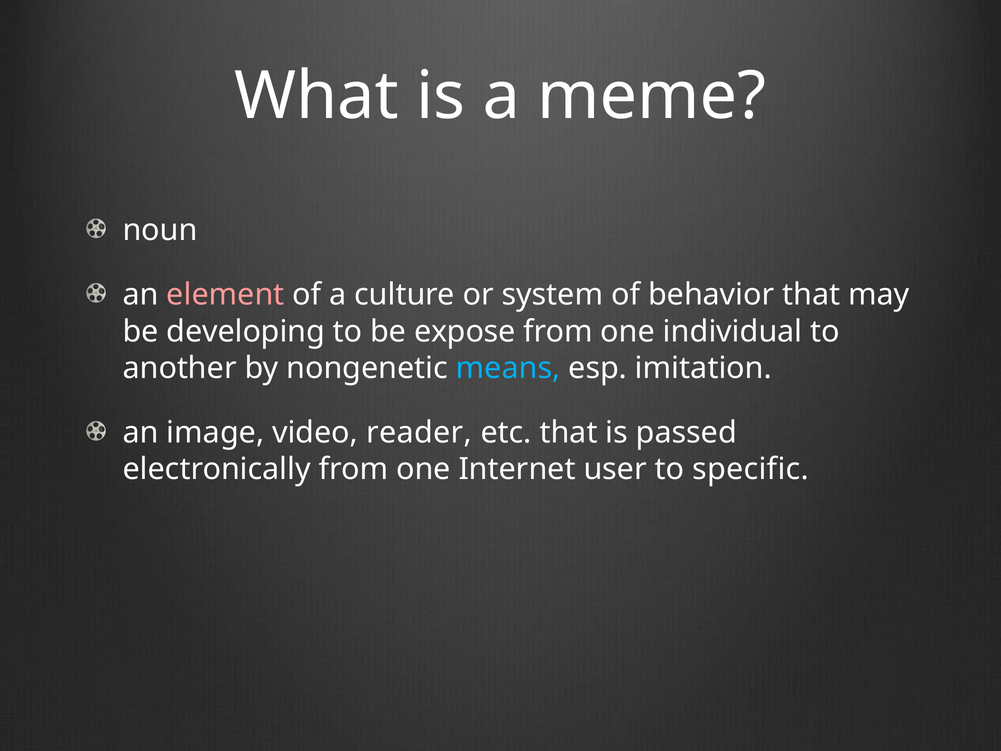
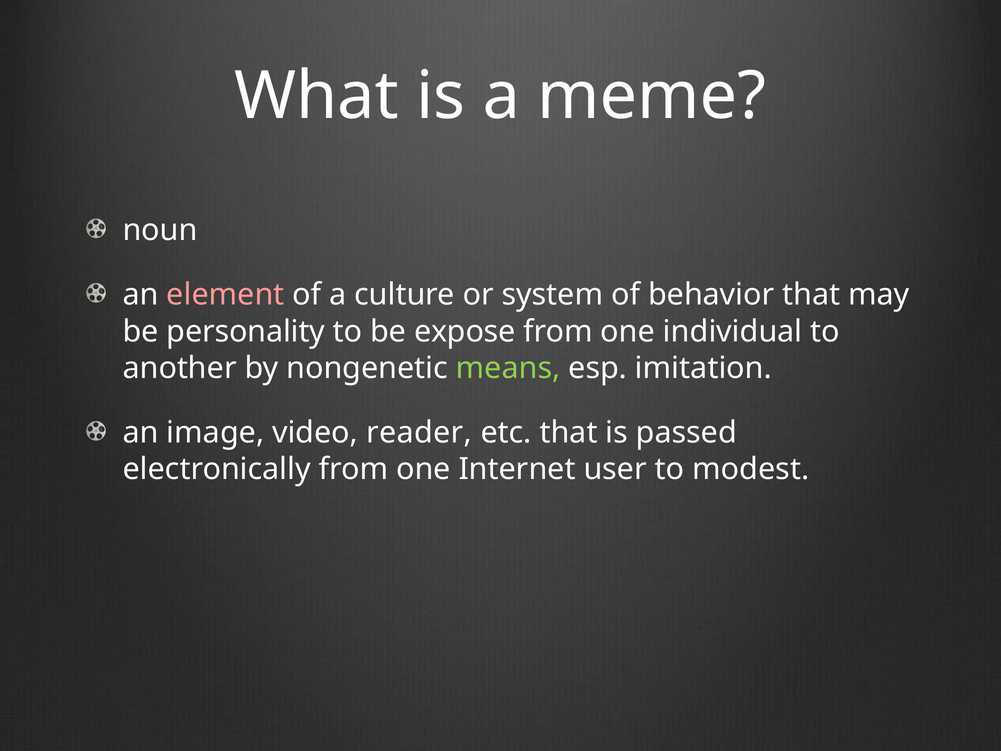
developing: developing -> personality
means colour: light blue -> light green
specific: specific -> modest
